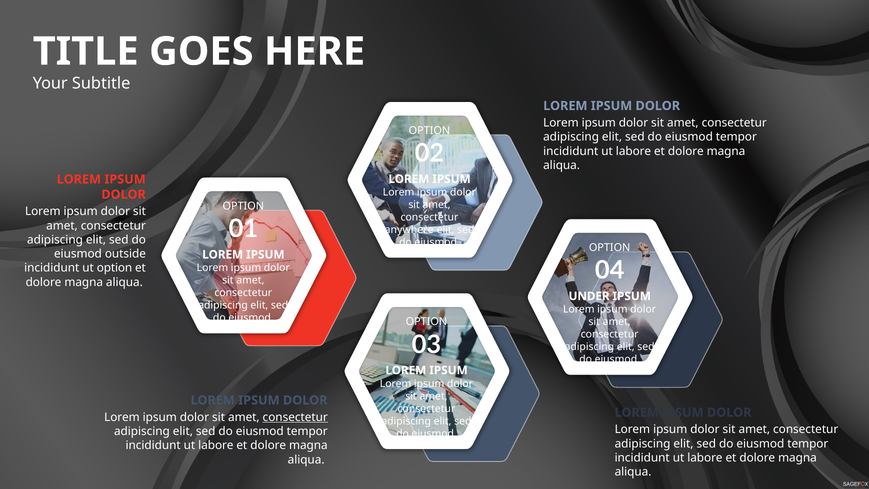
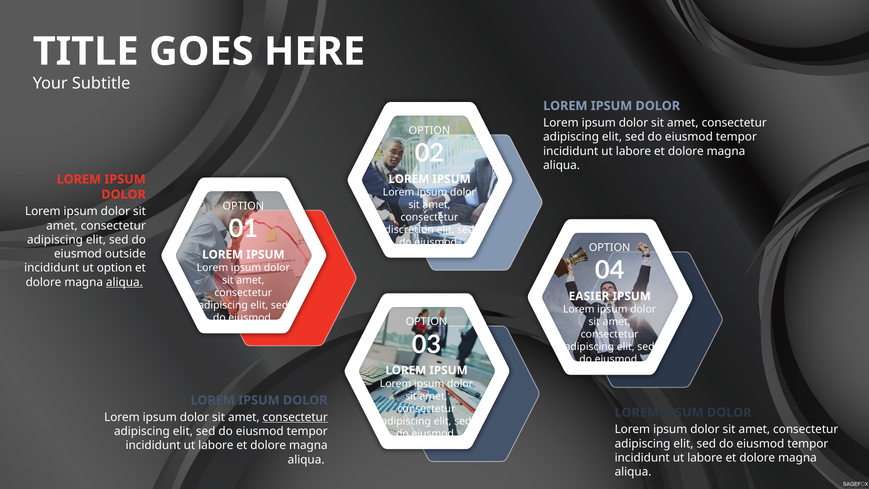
anywhere: anywhere -> discretion
aliqua at (124, 282) underline: none -> present
UNDER: UNDER -> EASIER
